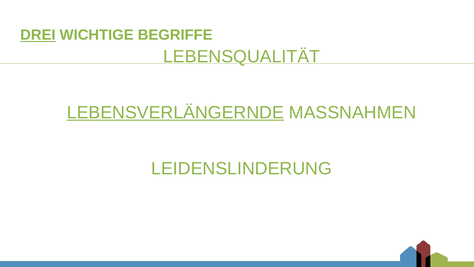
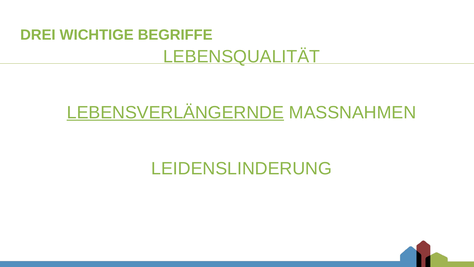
DREI underline: present -> none
